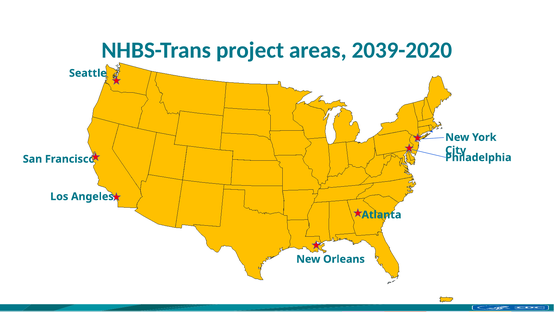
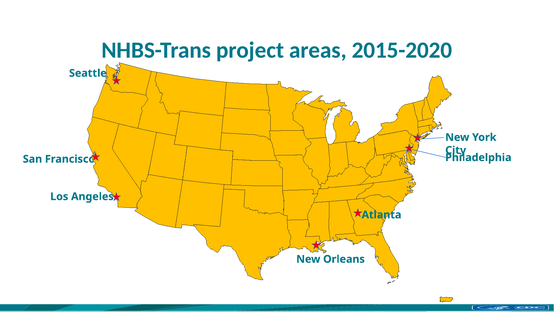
2039-2020: 2039-2020 -> 2015-2020
